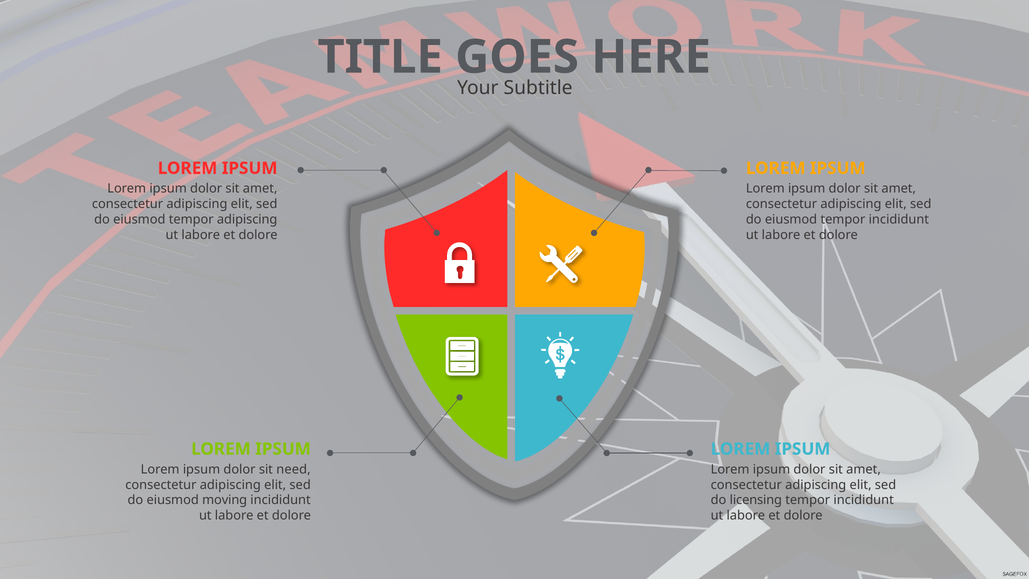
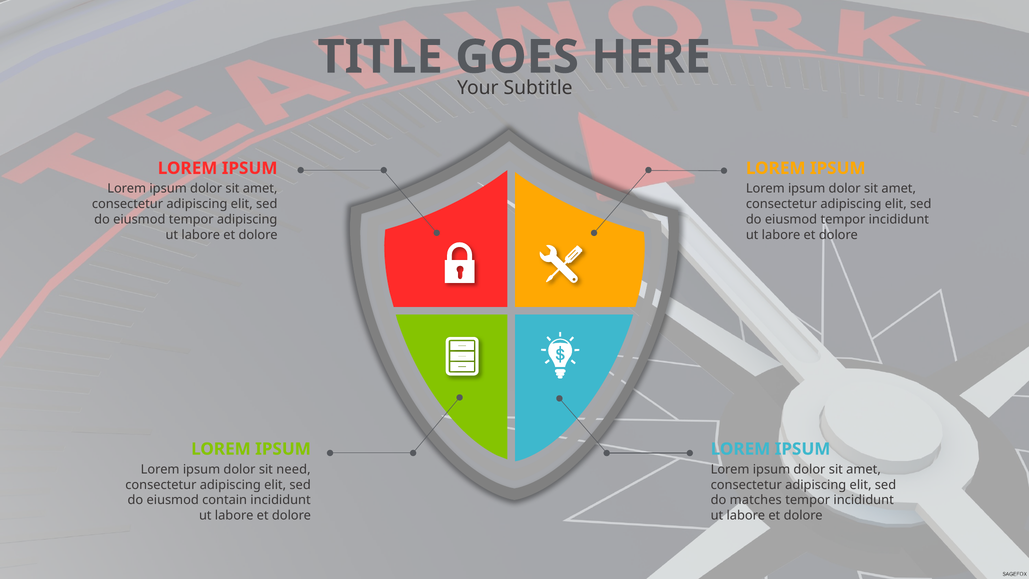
moving: moving -> contain
licensing: licensing -> matches
